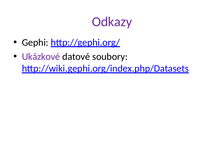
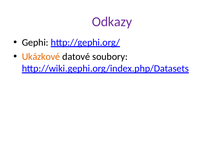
Ukázkové colour: purple -> orange
